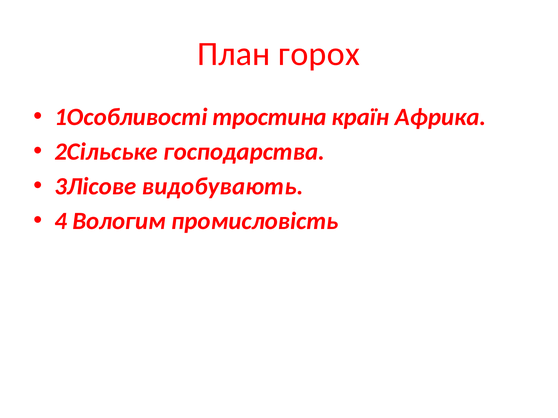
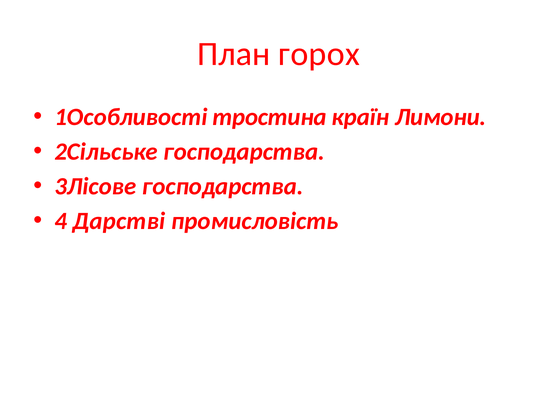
Африка: Африка -> Лимони
3Лісове видобувають: видобувають -> господарства
Вологим: Вологим -> Дарстві
